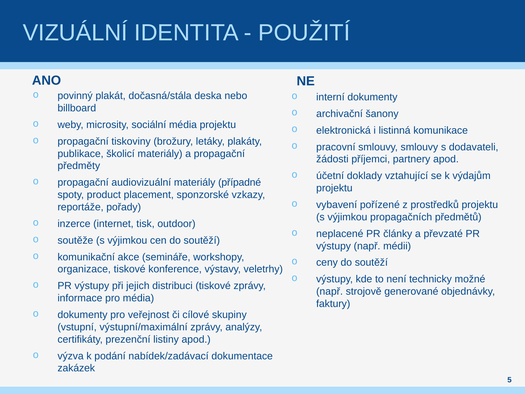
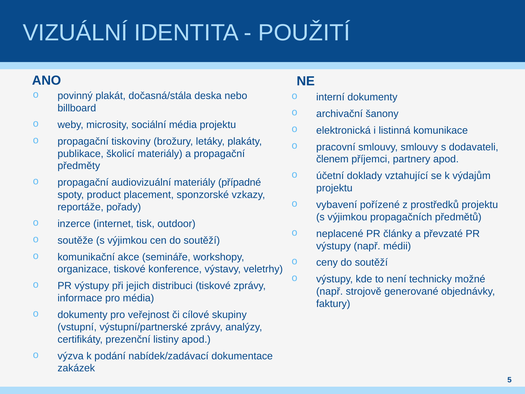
žádosti: žádosti -> členem
výstupní/maximální: výstupní/maximální -> výstupní/partnerské
